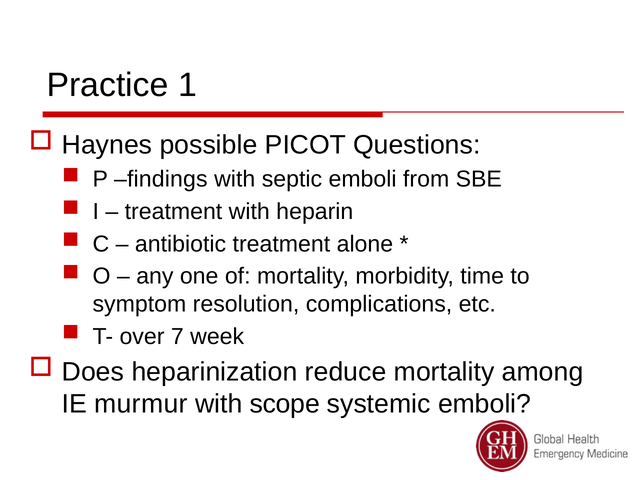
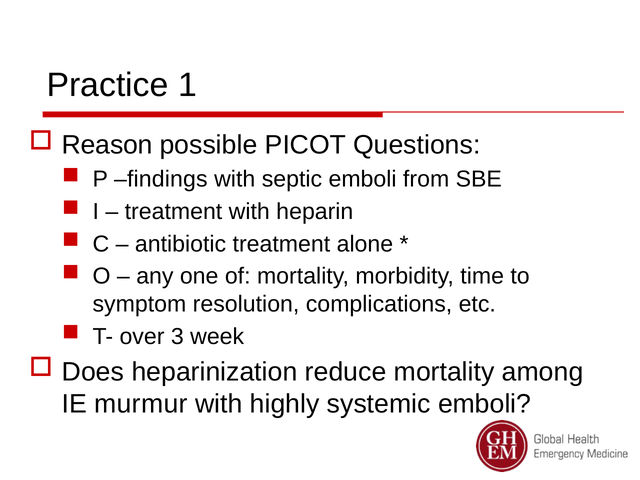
Haynes: Haynes -> Reason
7: 7 -> 3
scope: scope -> highly
